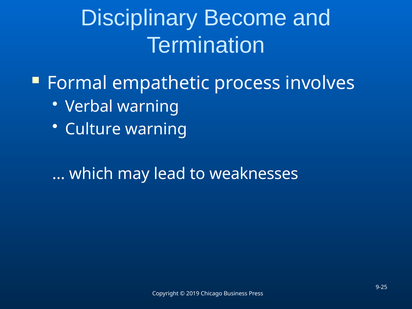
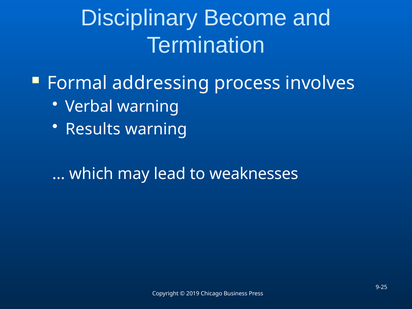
empathetic: empathetic -> addressing
Culture: Culture -> Results
